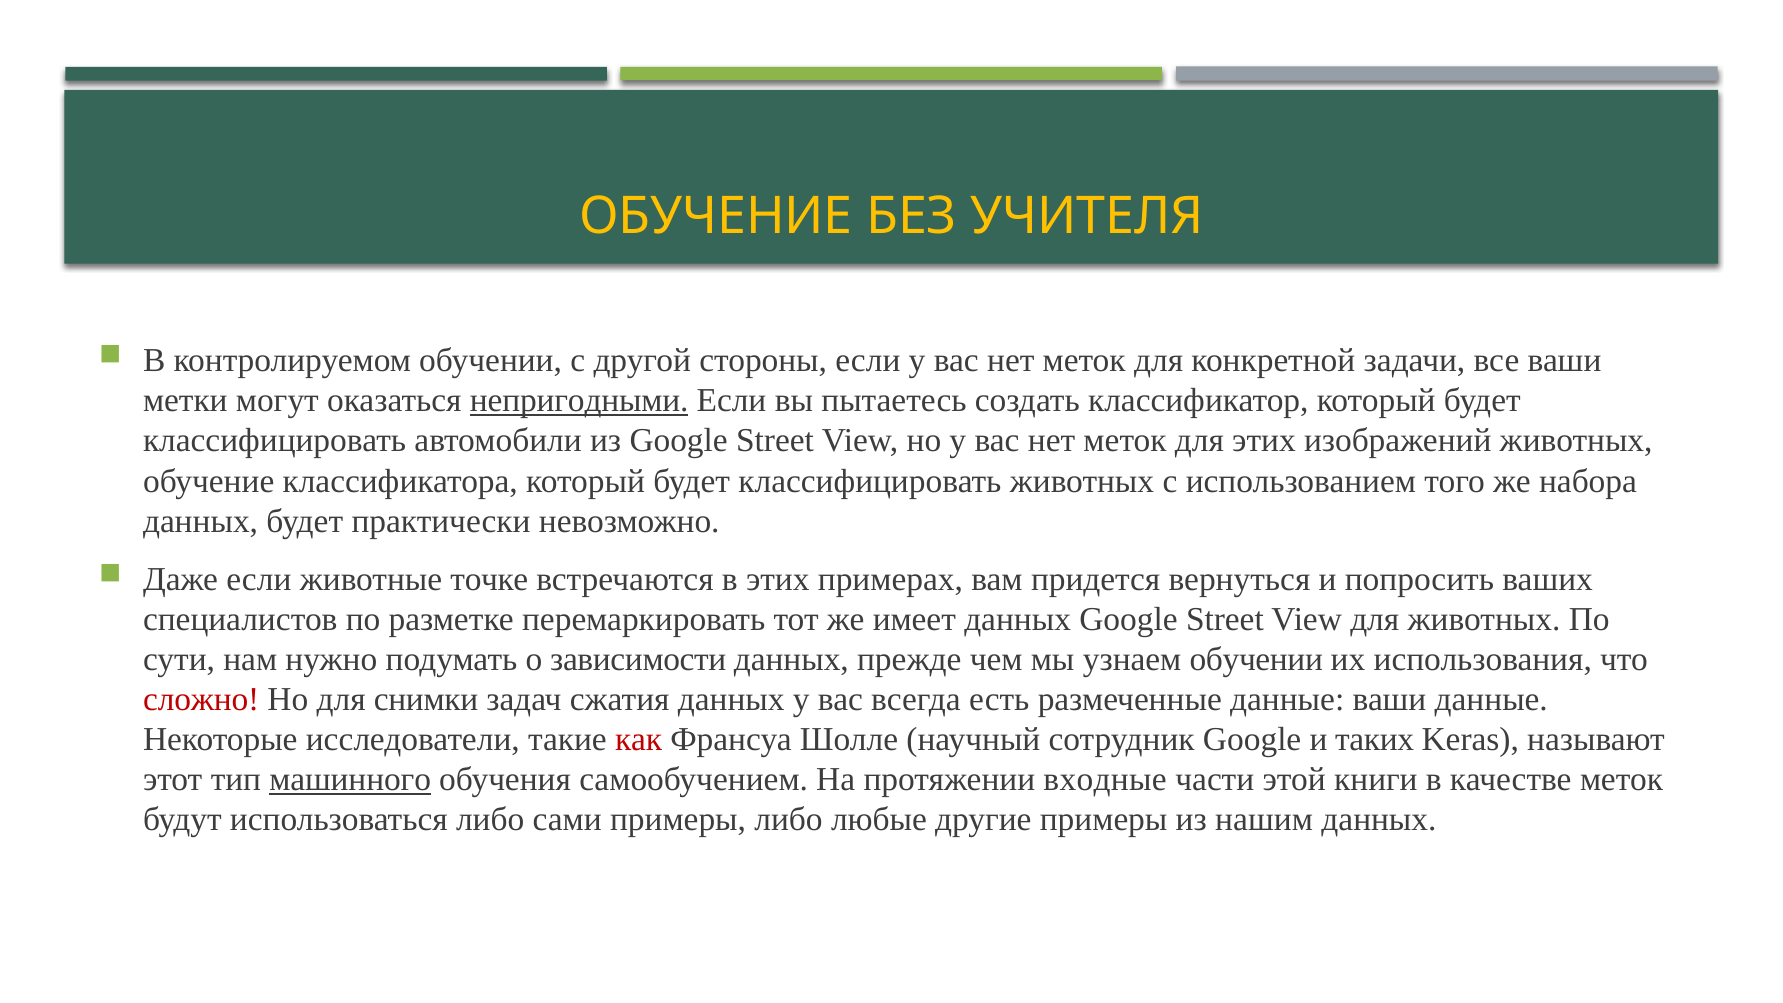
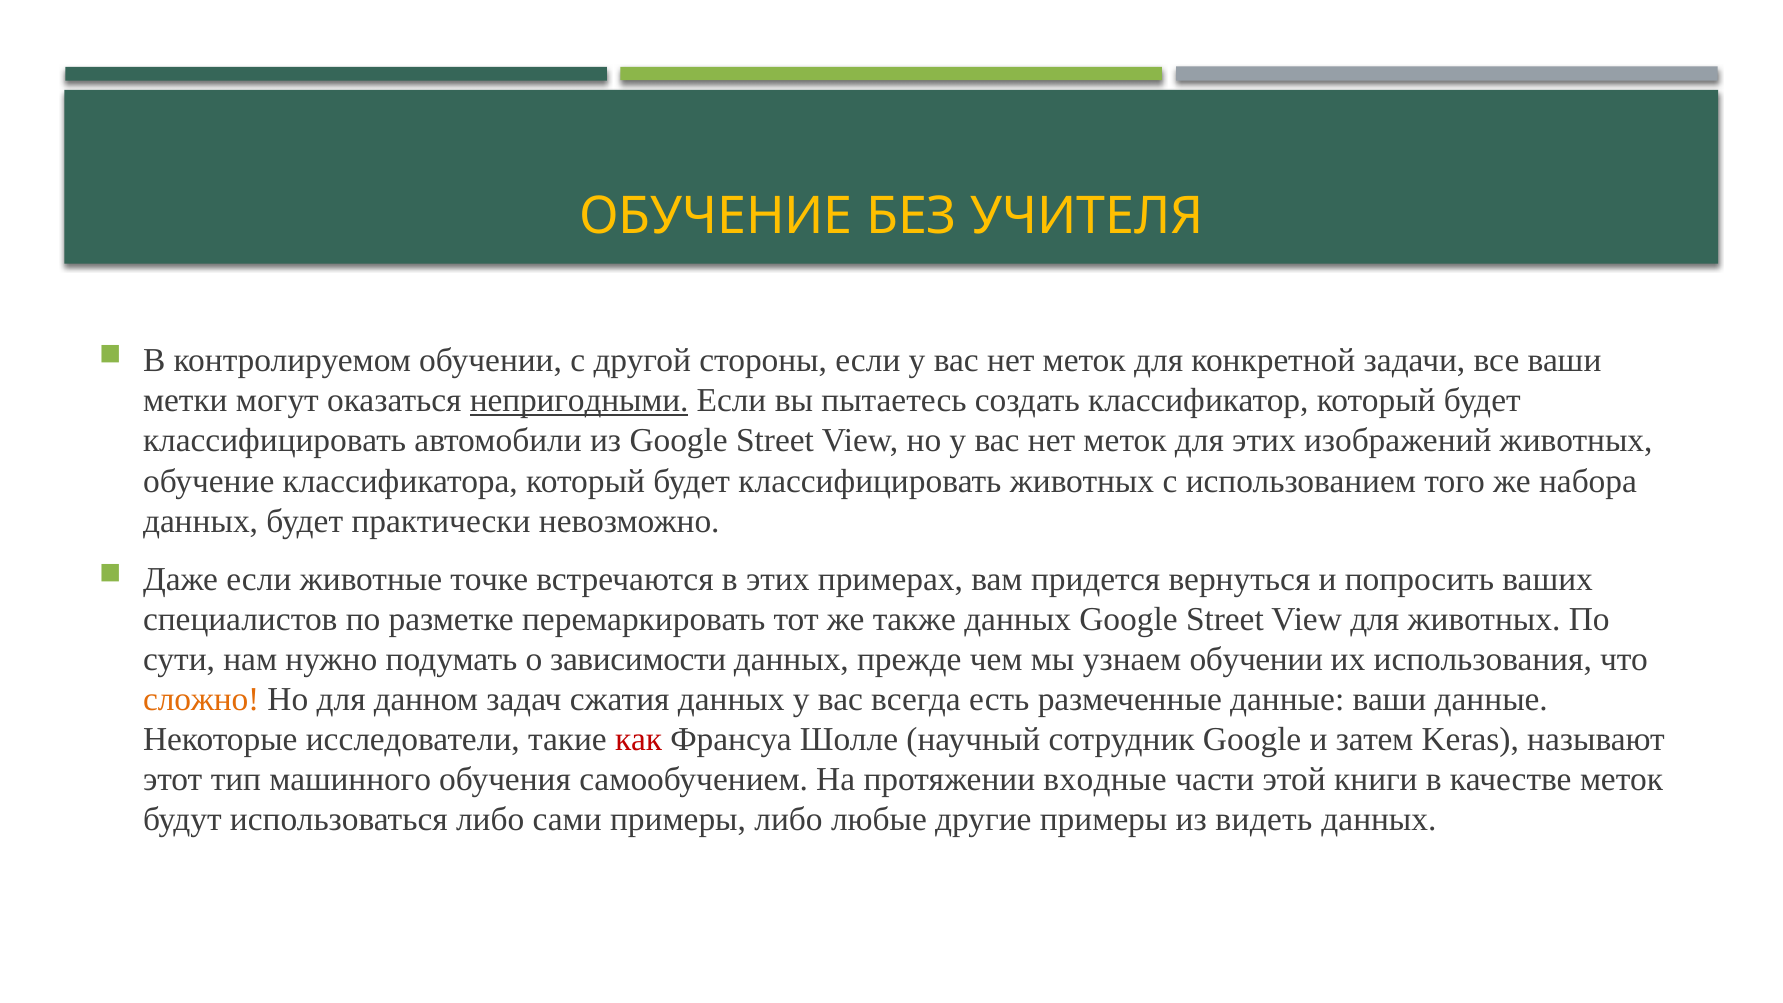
имеет: имеет -> также
сложно colour: red -> orange
снимки: снимки -> данном
таких: таких -> затем
машинного underline: present -> none
нашим: нашим -> видеть
